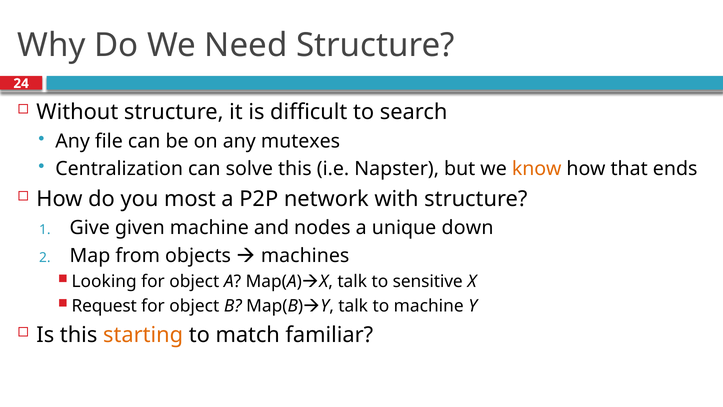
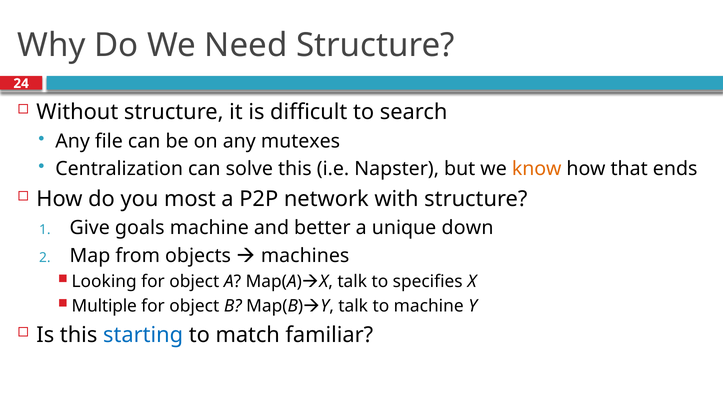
given: given -> goals
nodes: nodes -> better
sensitive: sensitive -> specifies
Request: Request -> Multiple
starting colour: orange -> blue
